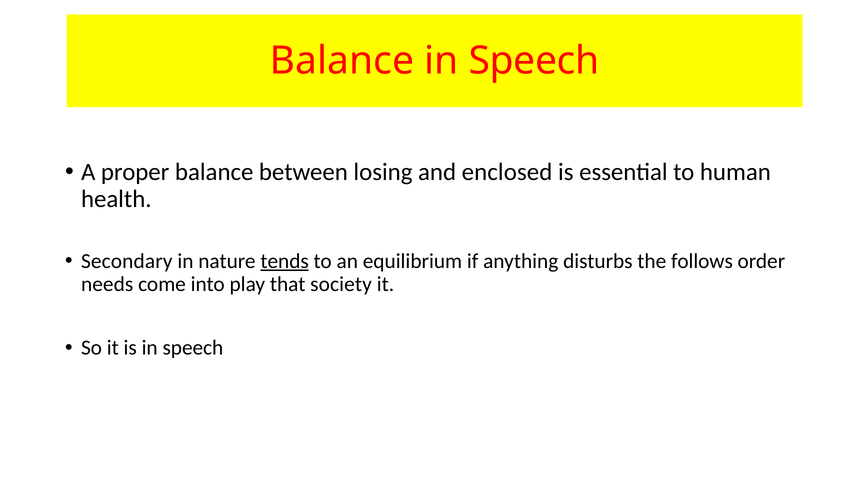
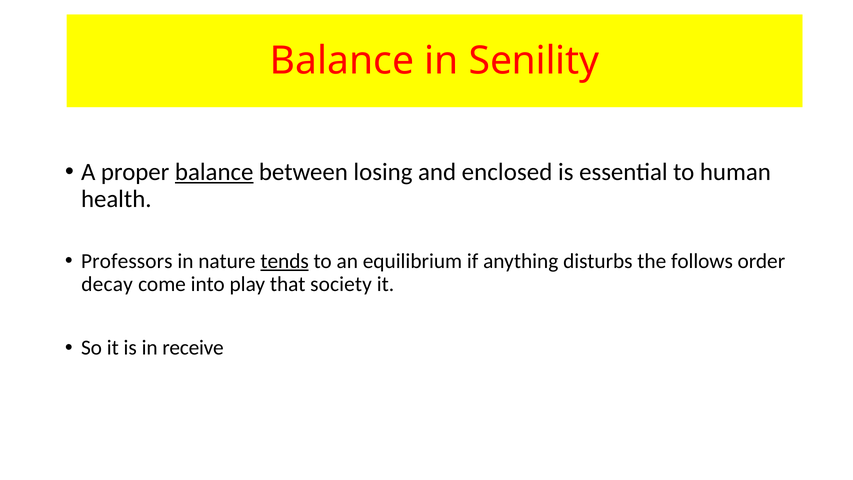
Balance in Speech: Speech -> Senility
balance at (214, 172) underline: none -> present
Secondary: Secondary -> Professors
needs: needs -> decay
is in speech: speech -> receive
